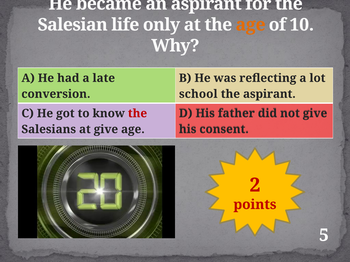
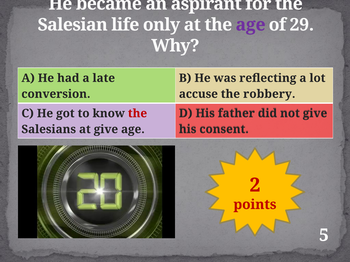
age at (251, 25) colour: orange -> purple
10: 10 -> 29
school: school -> accuse
the aspirant: aspirant -> robbery
